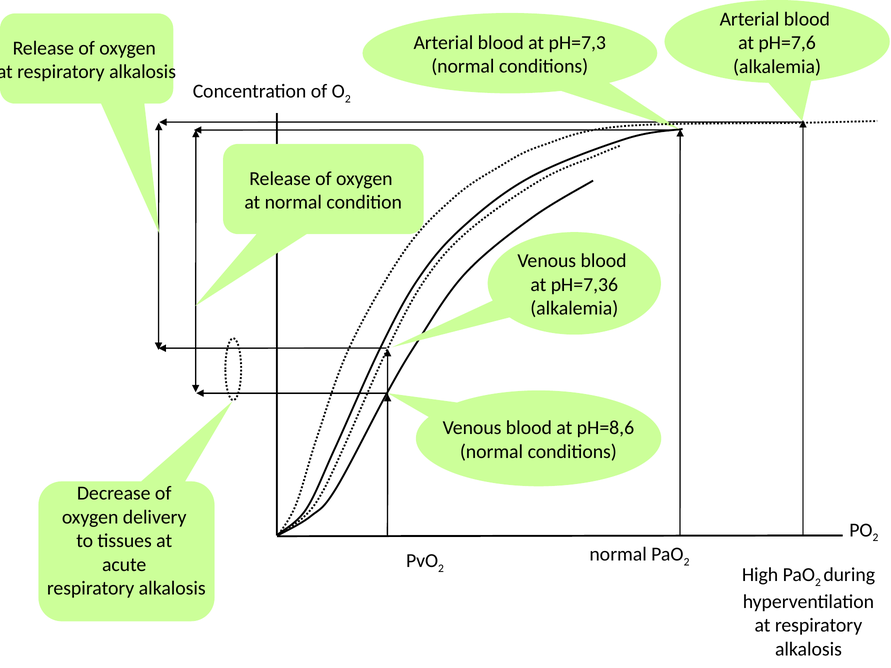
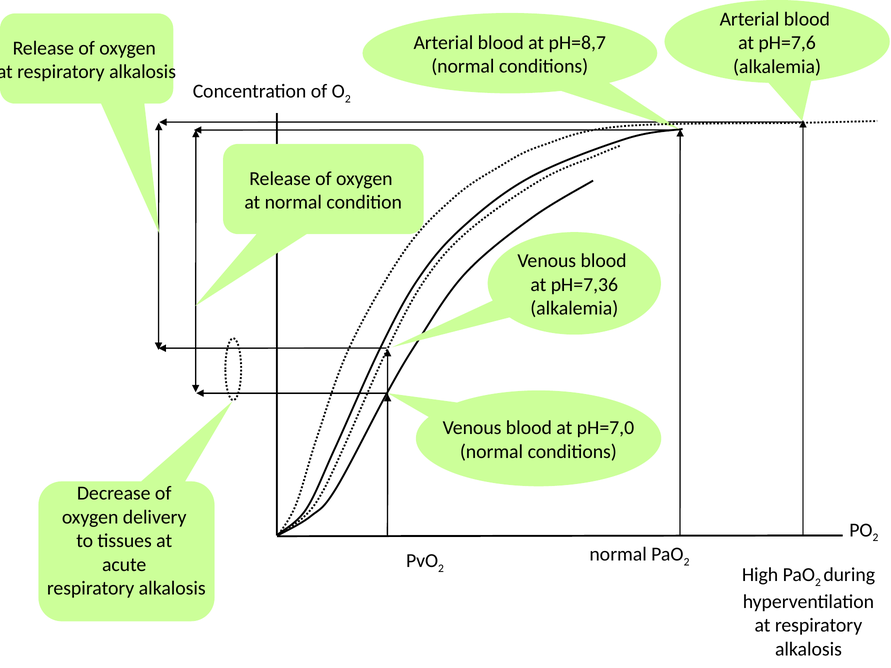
pH=7,3: pH=7,3 -> pH=8,7
pH=8,6: pH=8,6 -> pH=7,0
